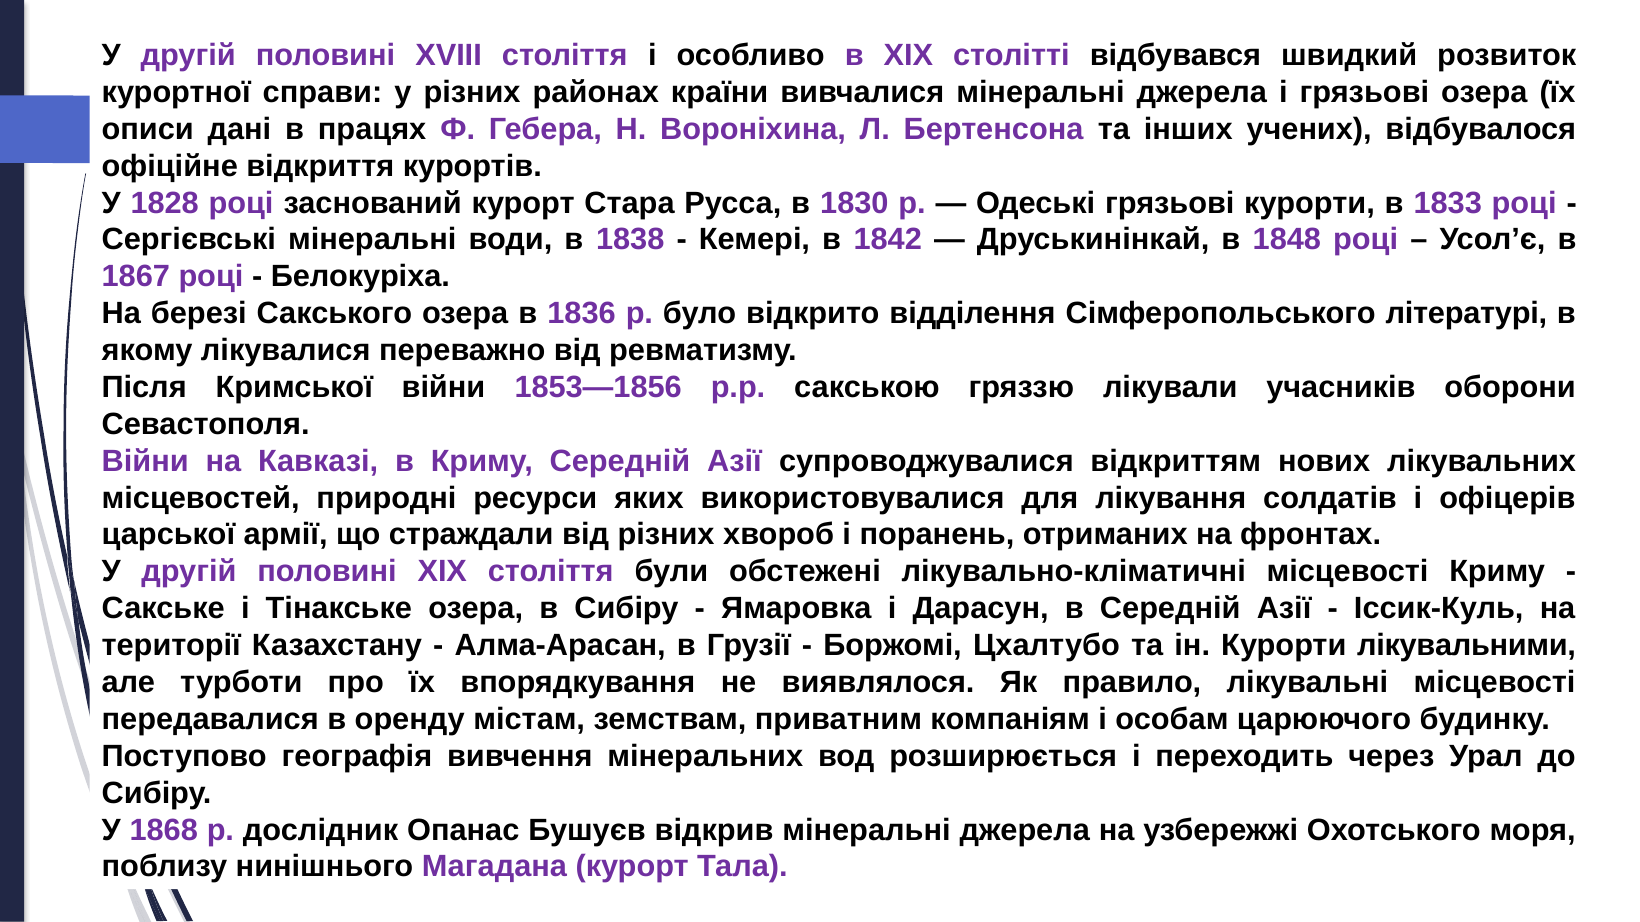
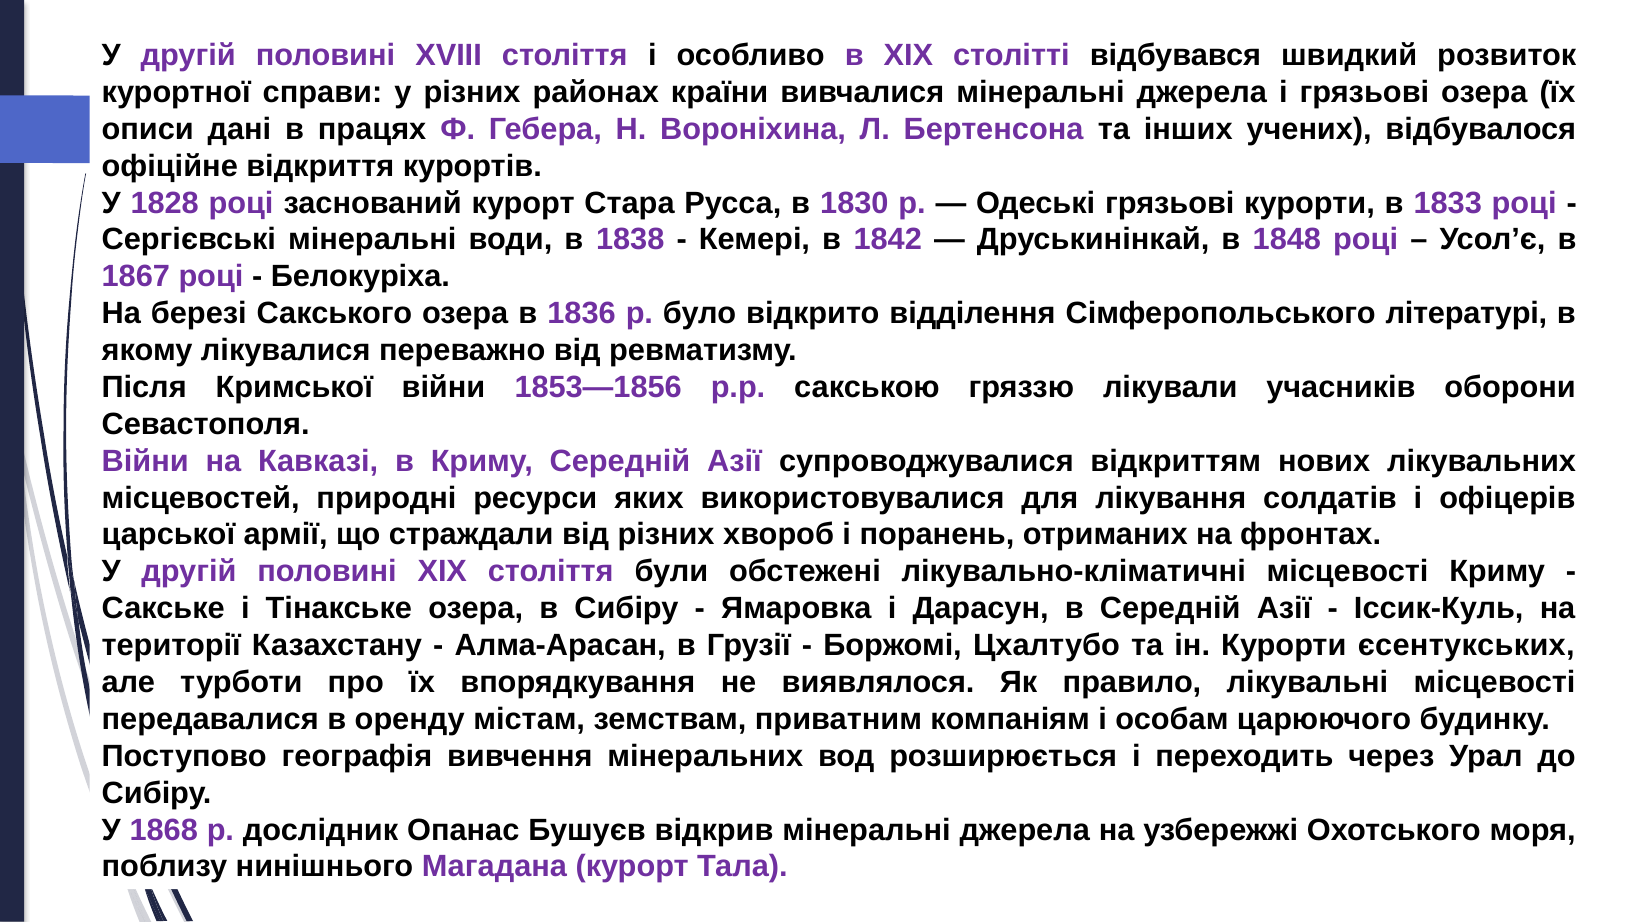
лікувальними: лікувальними -> єсентукських
